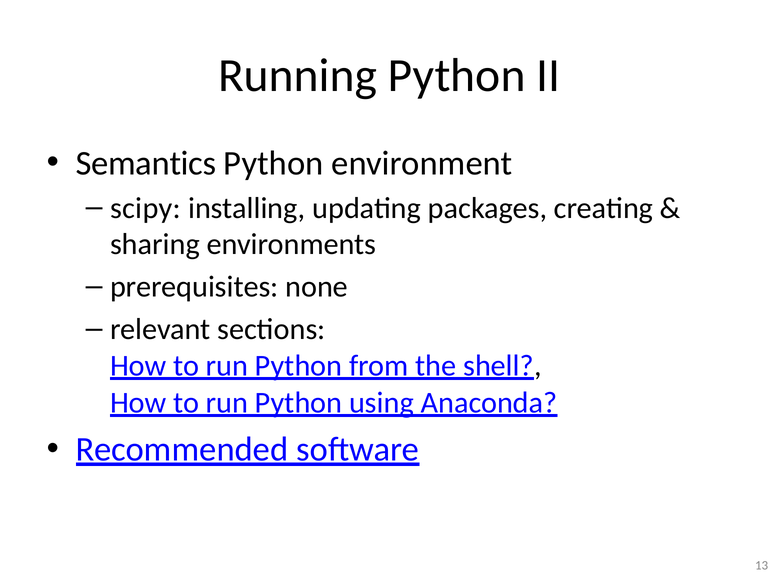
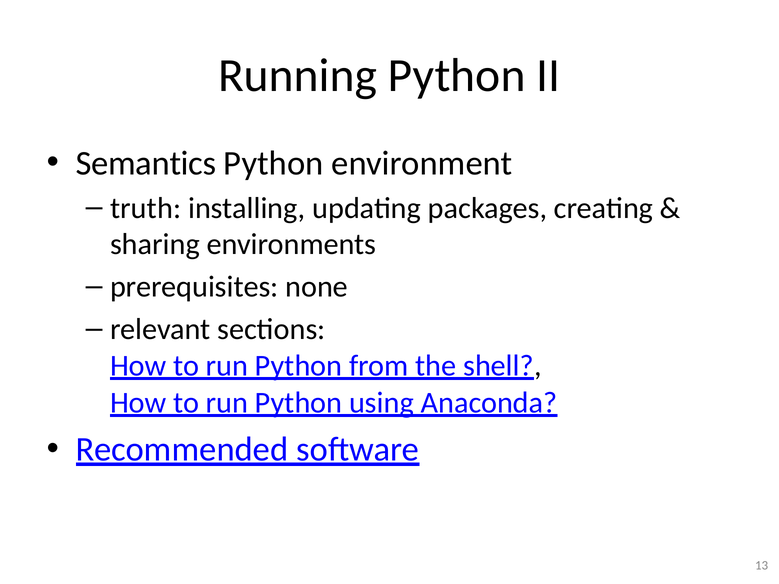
scipy: scipy -> truth
